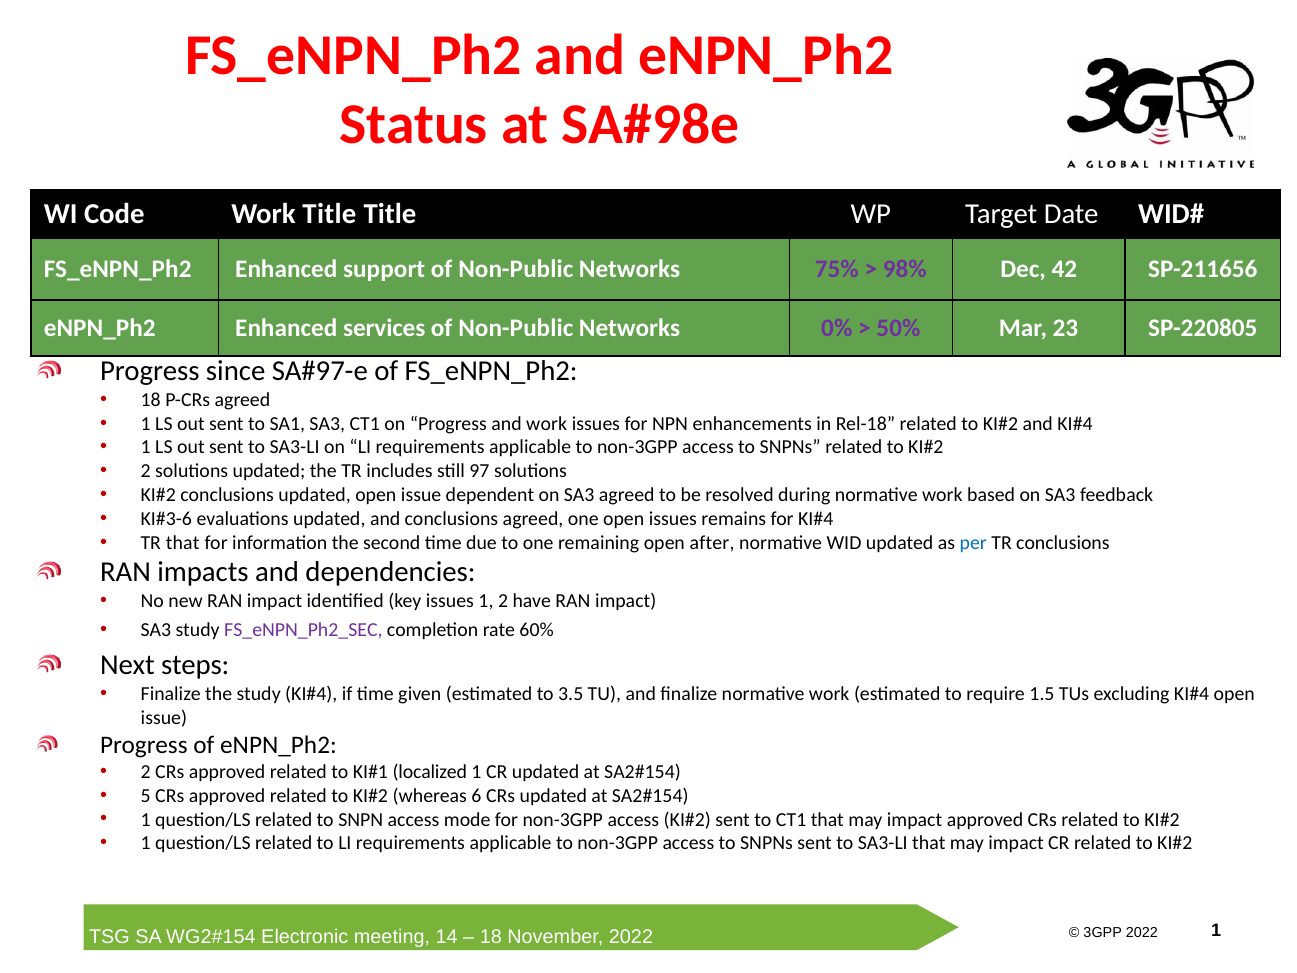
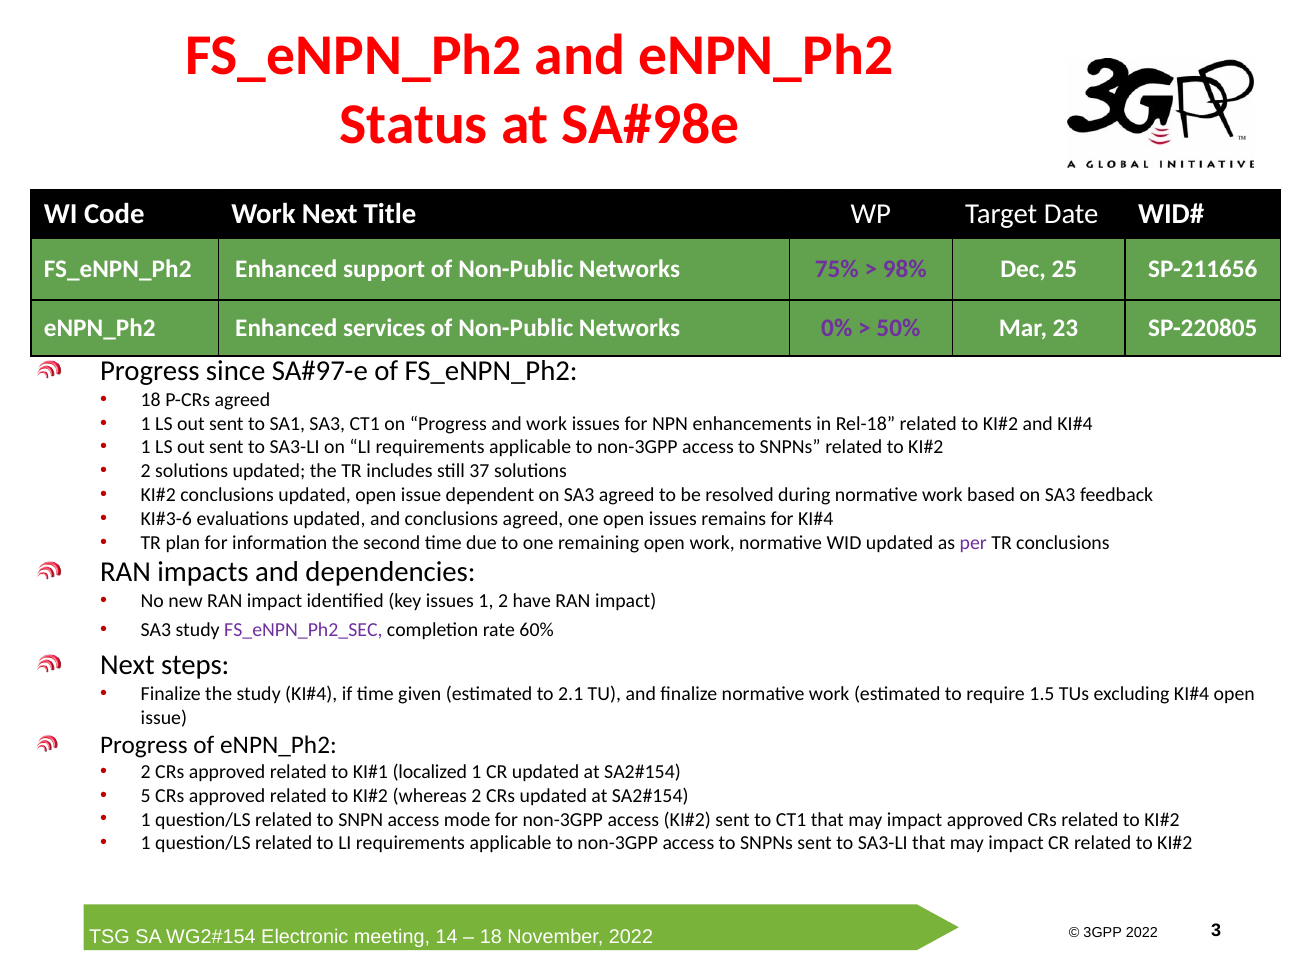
Work Title: Title -> Next
42: 42 -> 25
97: 97 -> 37
TR that: that -> plan
open after: after -> work
per colour: blue -> purple
3.5: 3.5 -> 2.1
whereas 6: 6 -> 2
1 at (1216, 930): 1 -> 3
